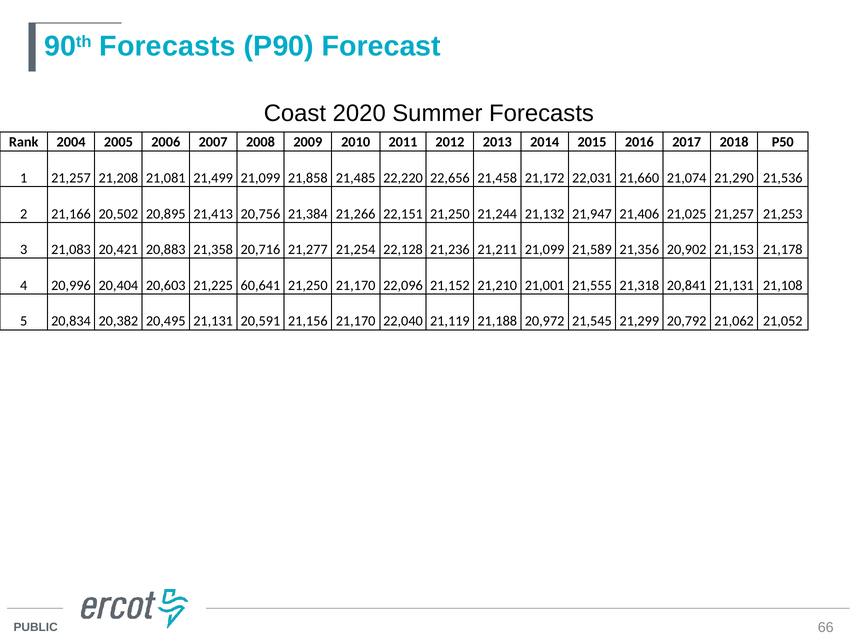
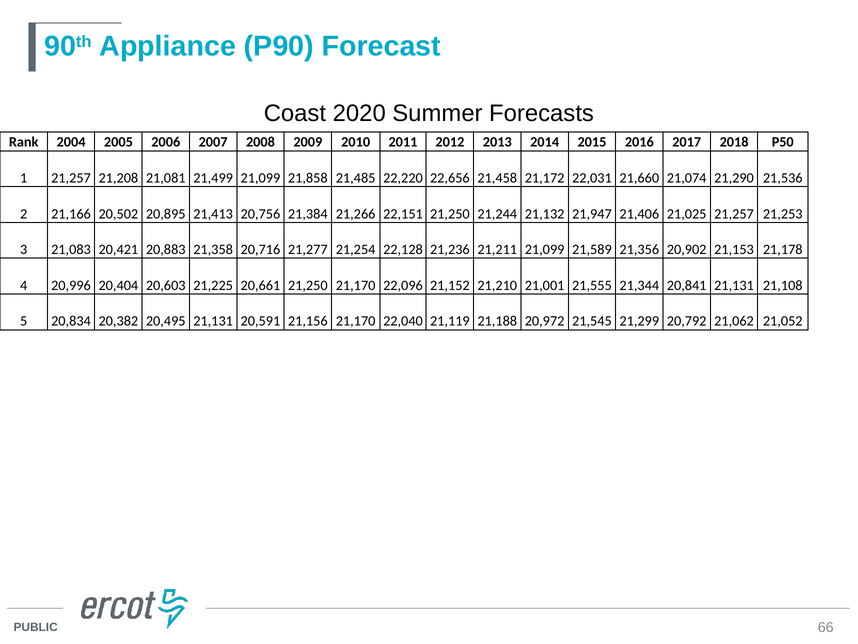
90th Forecasts: Forecasts -> Appliance
60,641: 60,641 -> 20,661
21,318: 21,318 -> 21,344
